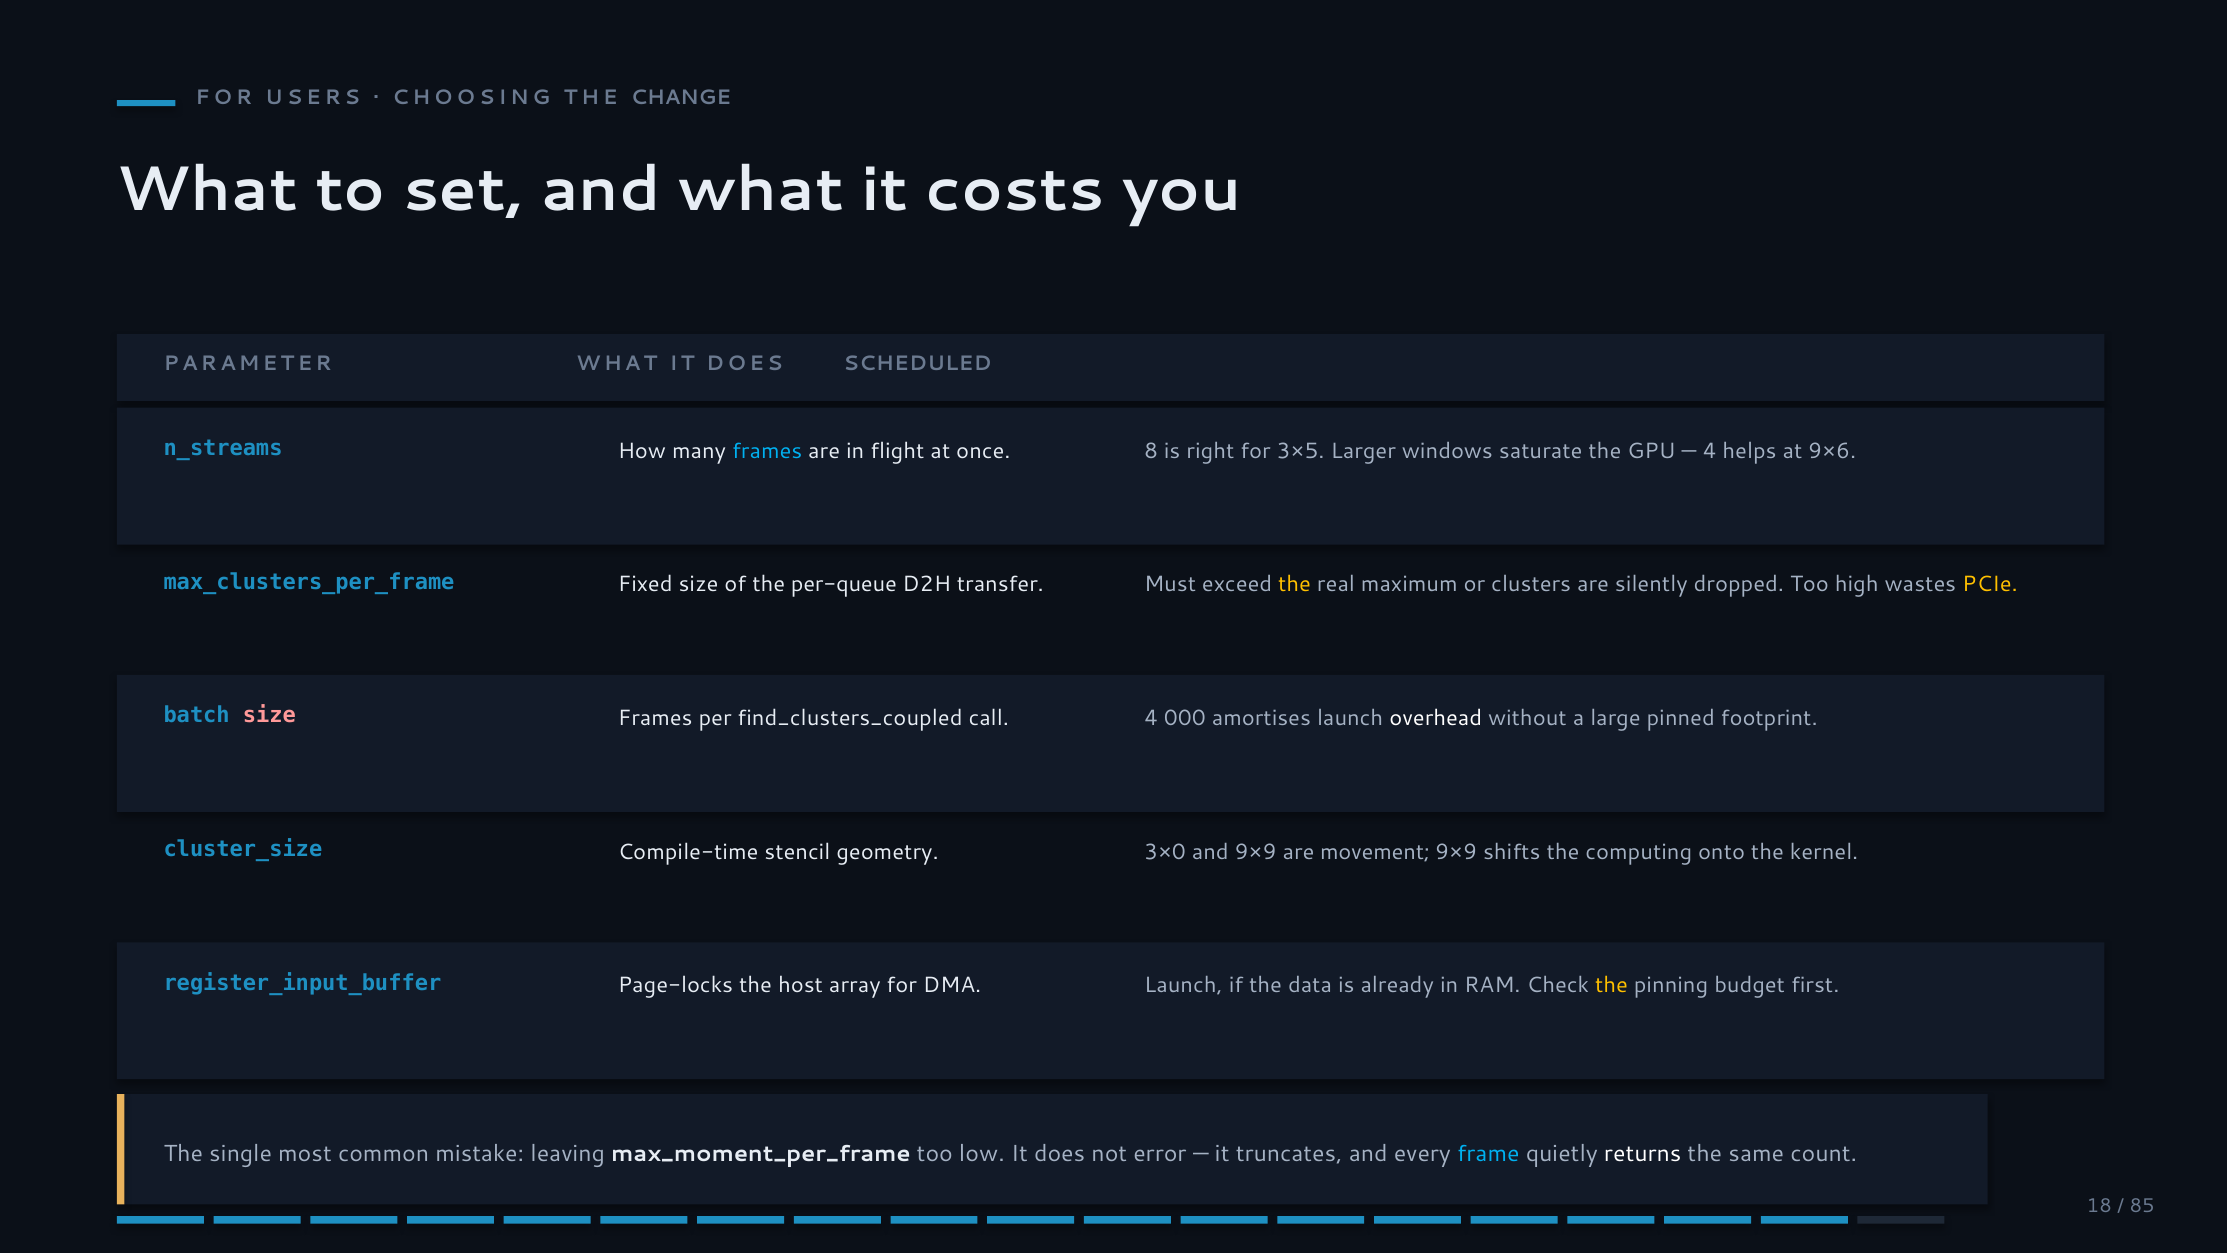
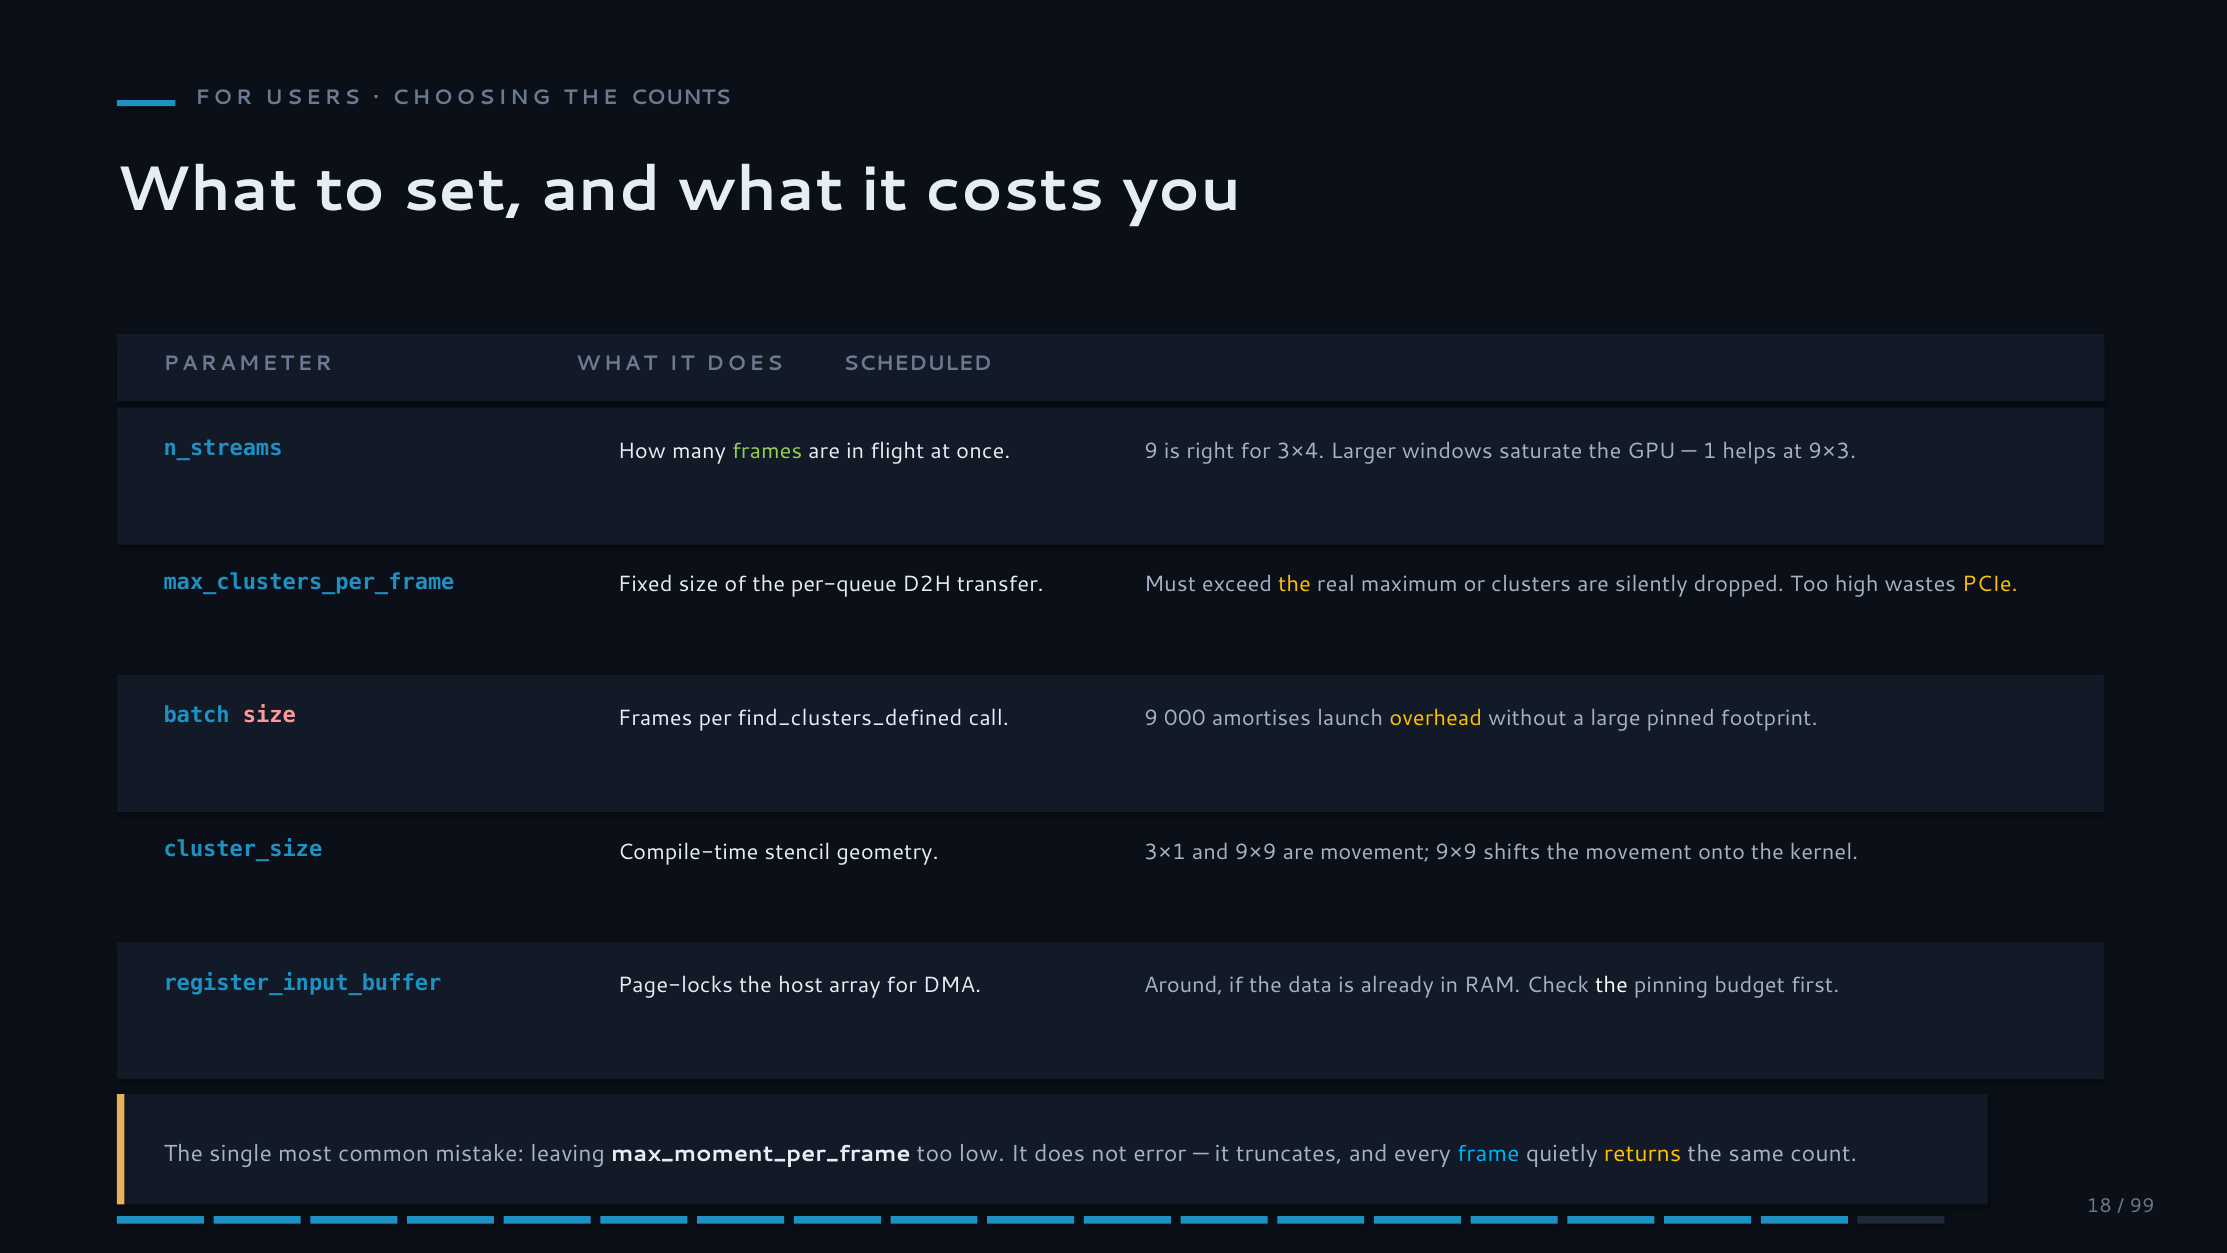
CHANGE: CHANGE -> COUNTS
frames at (767, 451) colour: light blue -> light green
once 8: 8 -> 9
3×5: 3×5 -> 3×4
4 at (1710, 451): 4 -> 1
9×6: 9×6 -> 9×3
find_clusters_coupled: find_clusters_coupled -> find_clusters_defined
call 4: 4 -> 9
overhead colour: white -> yellow
3×0: 3×0 -> 3×1
the computing: computing -> movement
DMA Launch: Launch -> Around
the at (1612, 985) colour: yellow -> white
returns colour: white -> yellow
85: 85 -> 99
